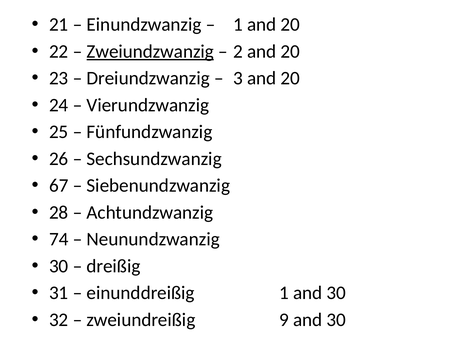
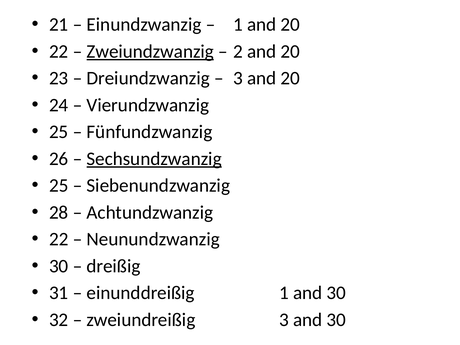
Sechsundzwanzig underline: none -> present
67 at (59, 186): 67 -> 25
74 at (59, 239): 74 -> 22
zweiundreißig 9: 9 -> 3
